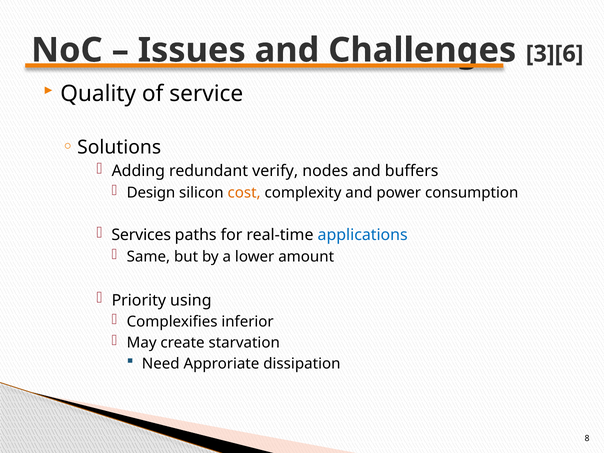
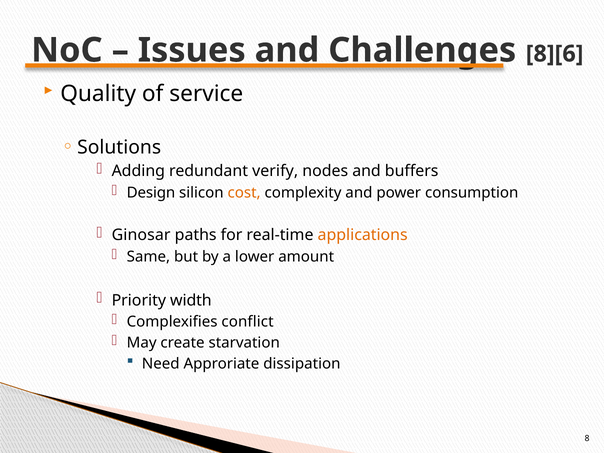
3][6: 3][6 -> 8][6
Services: Services -> Ginosar
applications colour: blue -> orange
using: using -> width
inferior: inferior -> conflict
